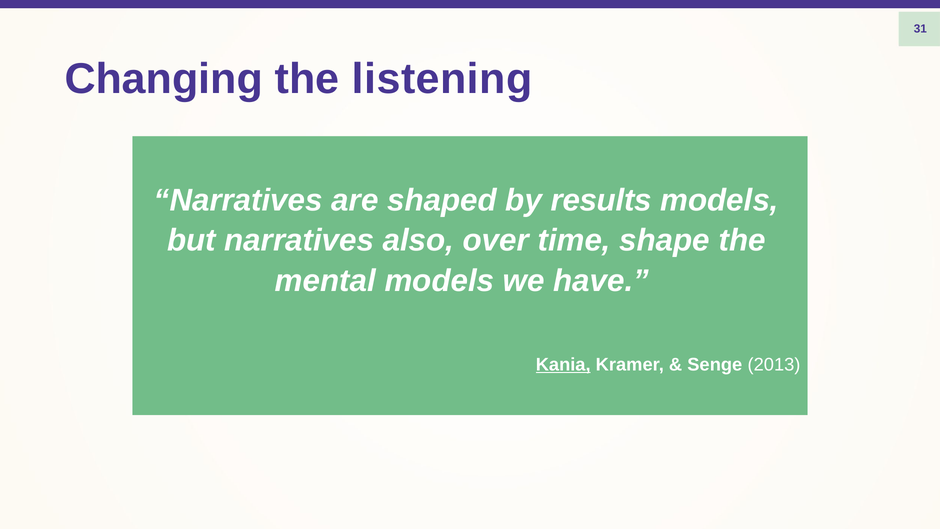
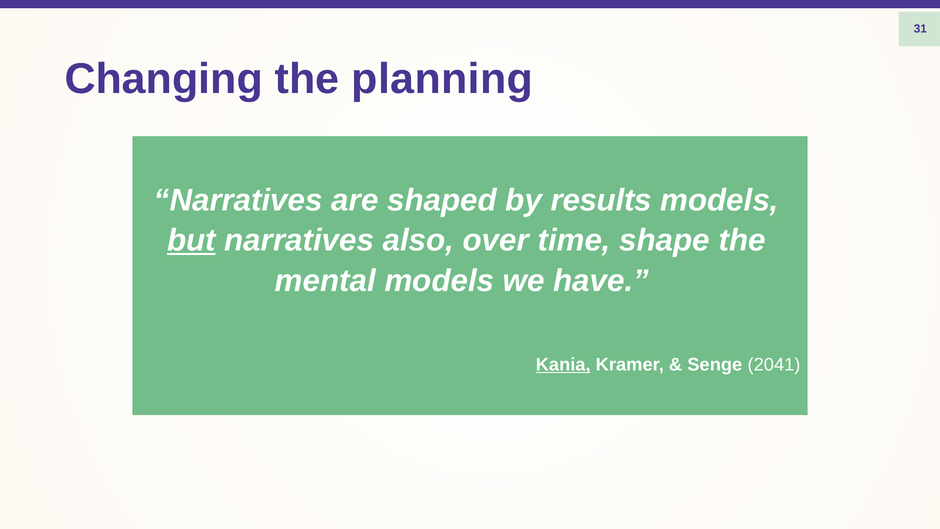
listening: listening -> planning
but underline: none -> present
2013: 2013 -> 2041
